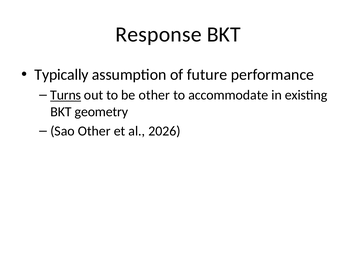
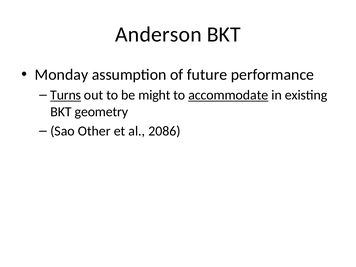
Response: Response -> Anderson
Typically: Typically -> Monday
be other: other -> might
accommodate underline: none -> present
2026: 2026 -> 2086
